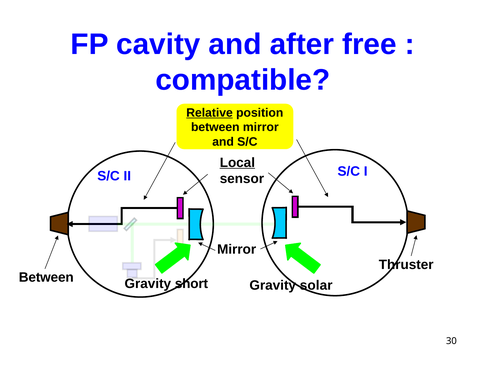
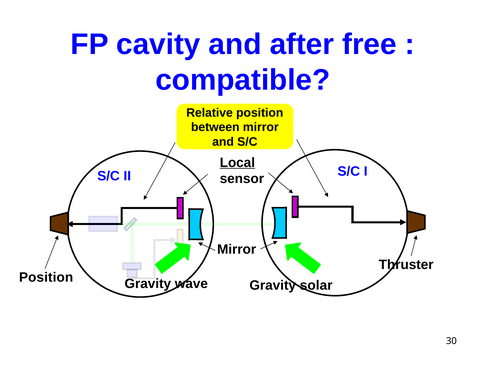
Relative underline: present -> none
Between at (46, 277): Between -> Position
short: short -> wave
